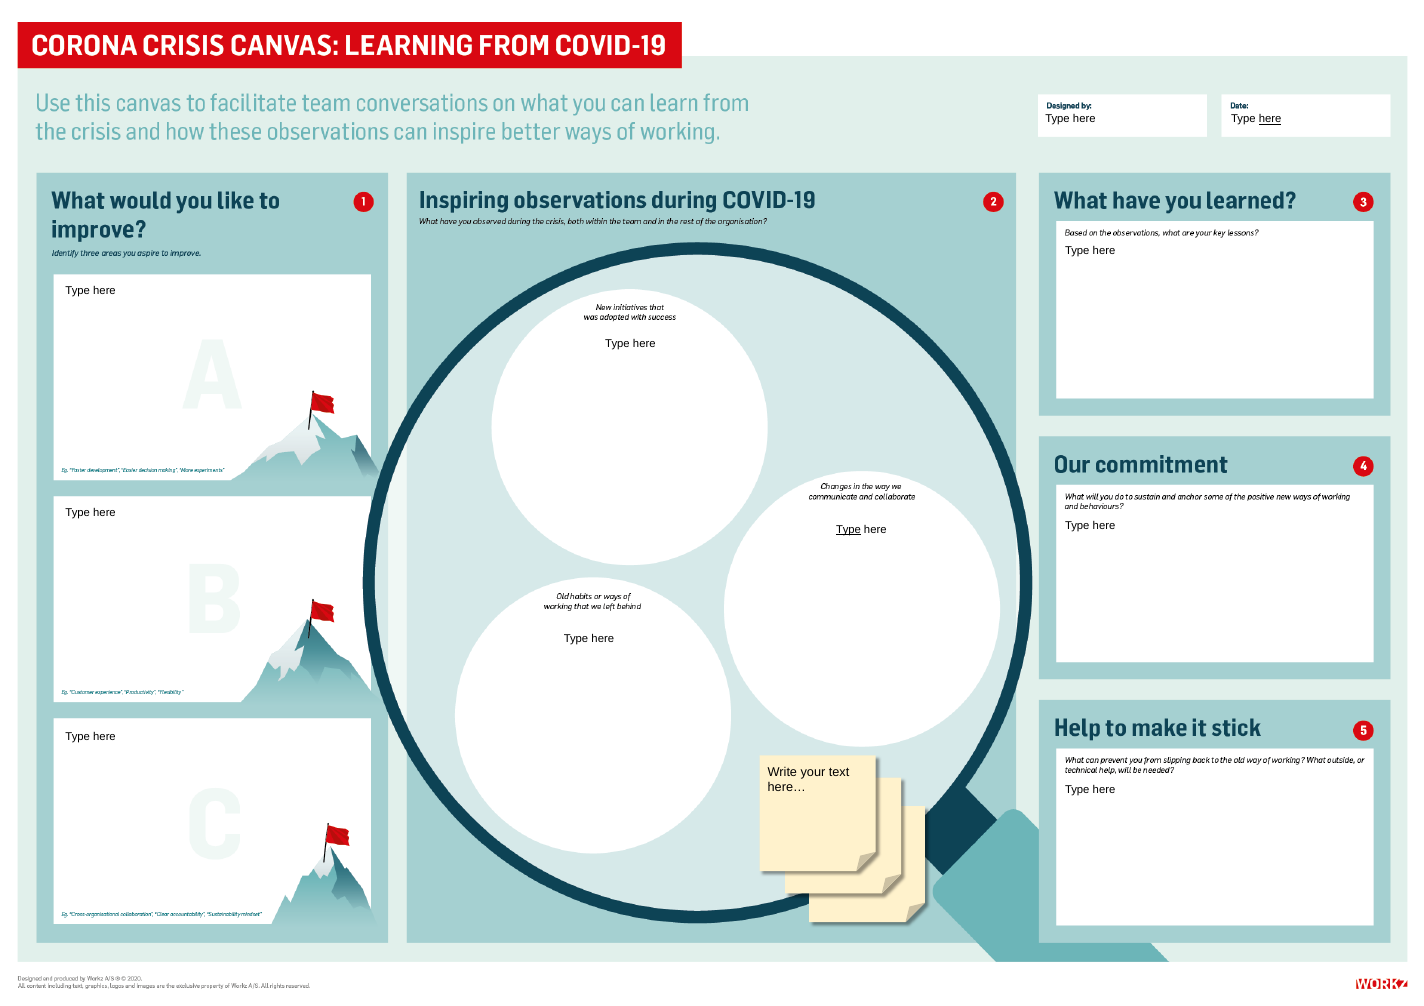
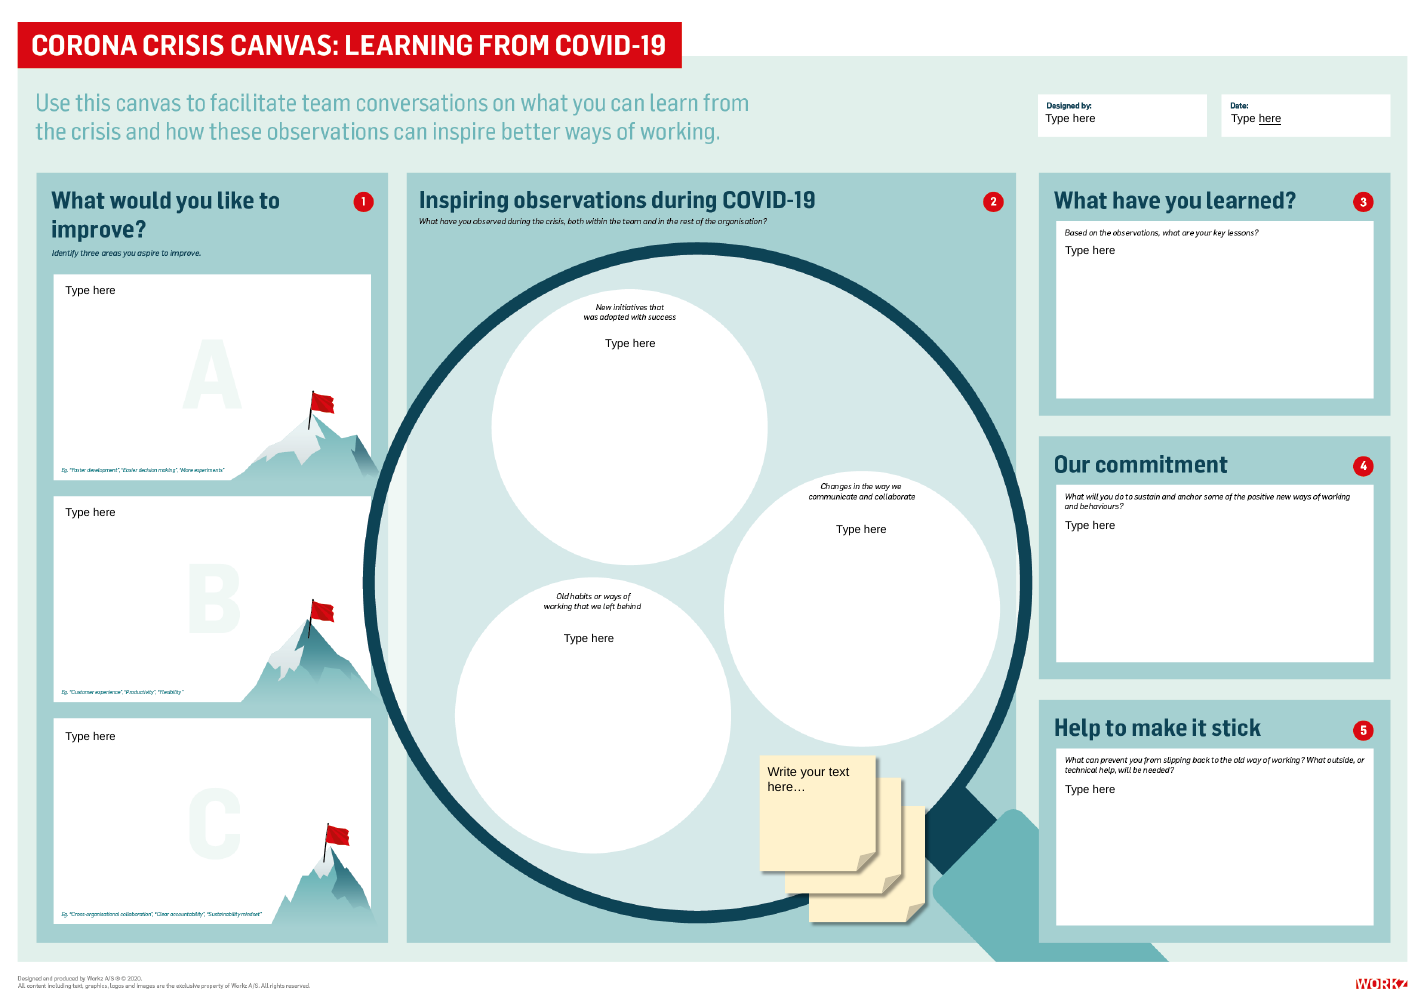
Type at (849, 529) underline: present -> none
